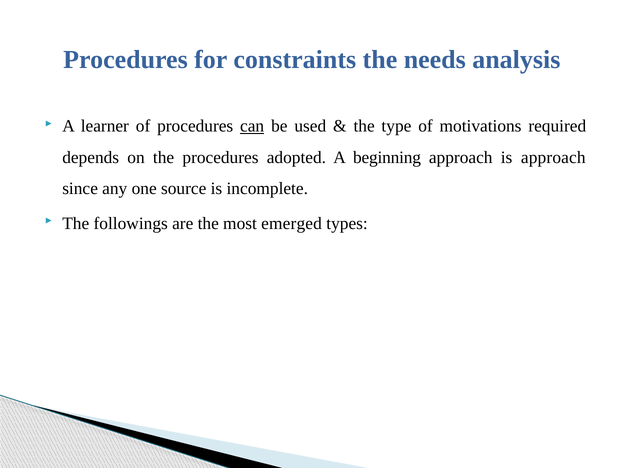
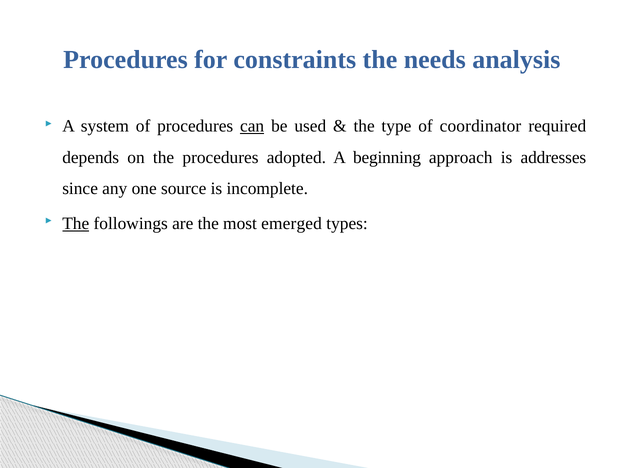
learner: learner -> system
motivations: motivations -> coordinator
is approach: approach -> addresses
The at (76, 223) underline: none -> present
